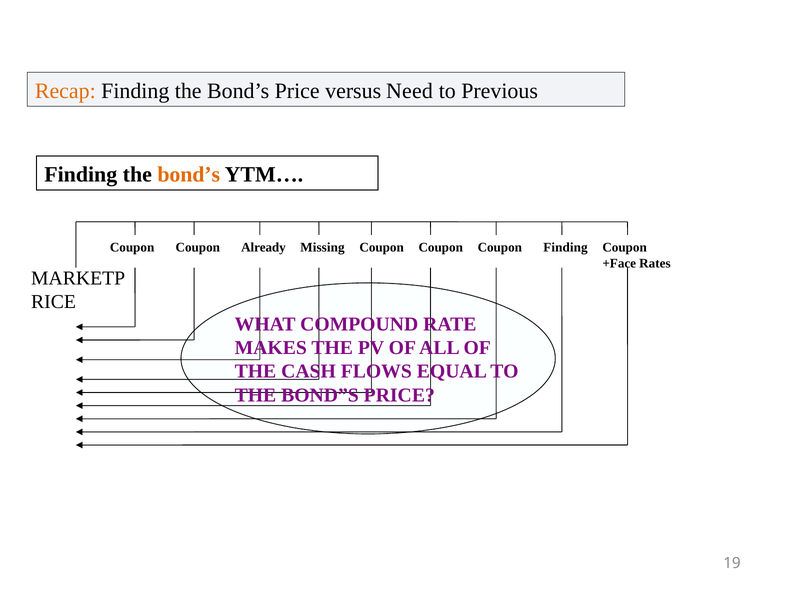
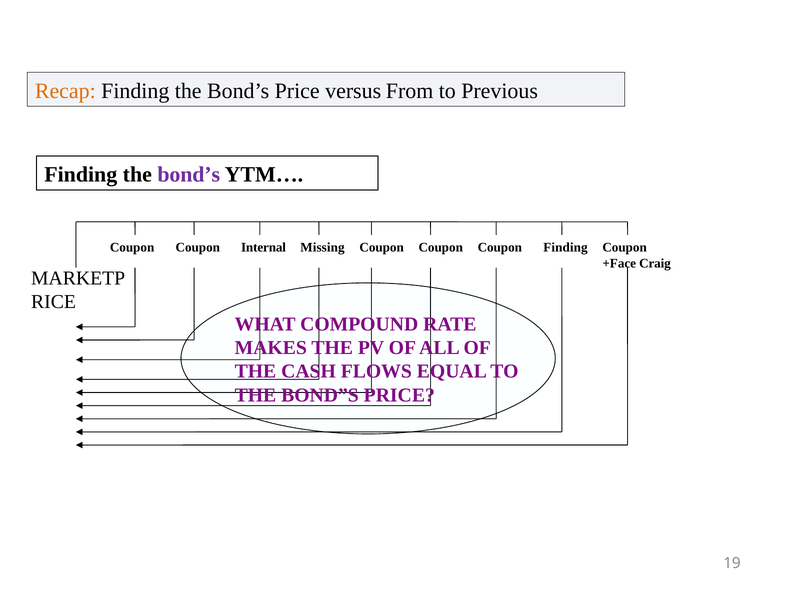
Need: Need -> From
bond’s at (189, 175) colour: orange -> purple
Already: Already -> Internal
Rates: Rates -> Craig
